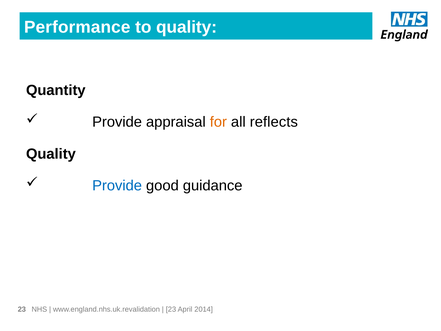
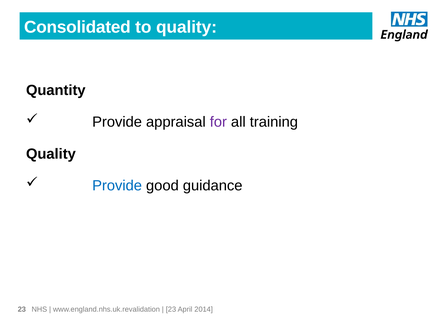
Performance: Performance -> Consolidated
for colour: orange -> purple
reflects: reflects -> training
